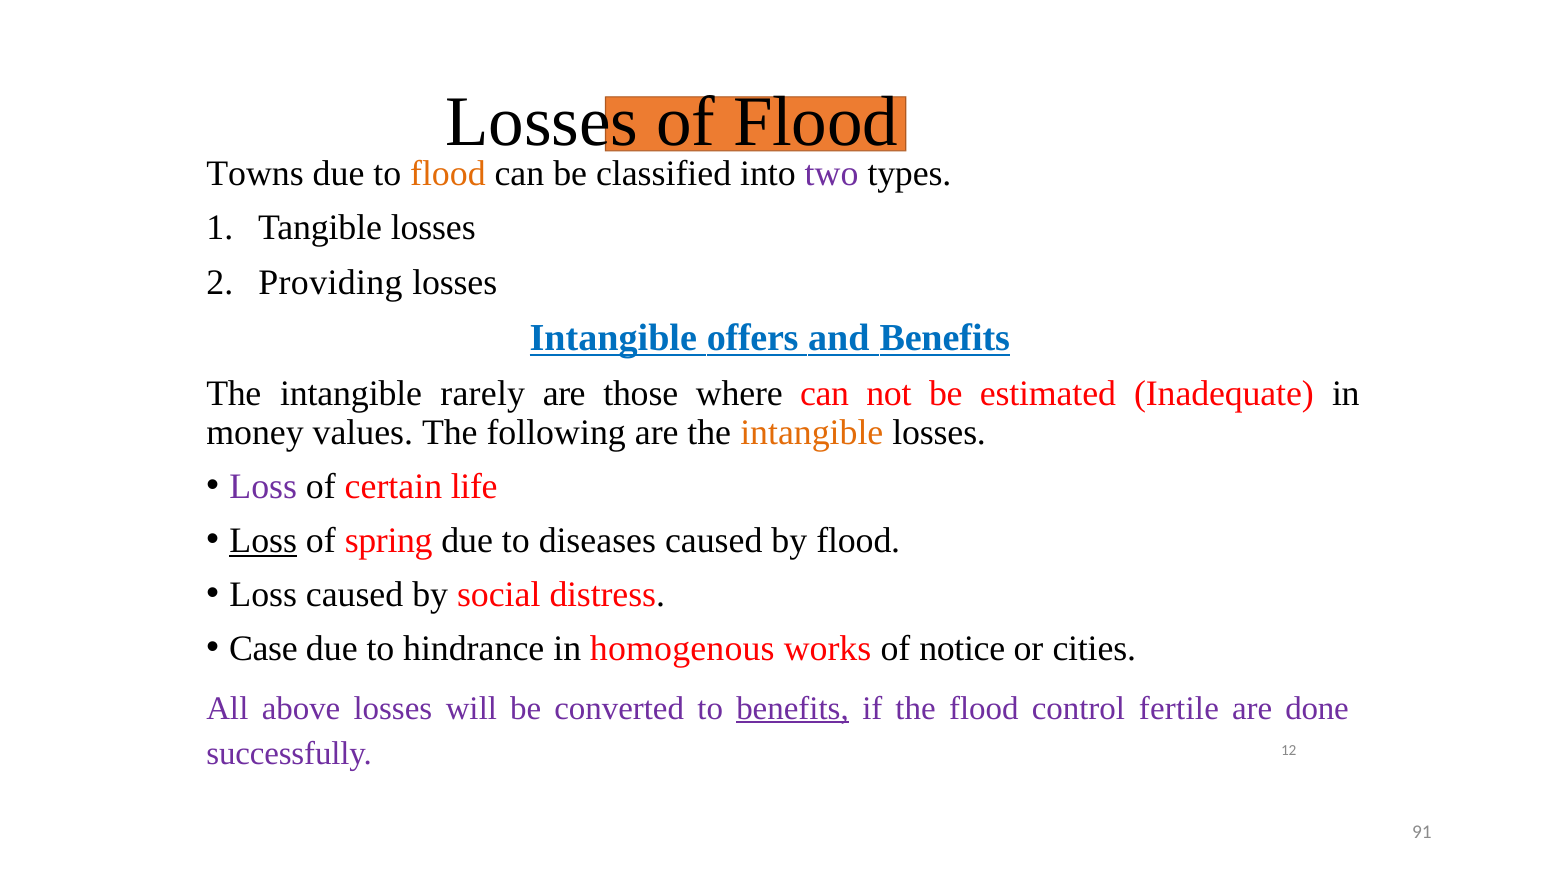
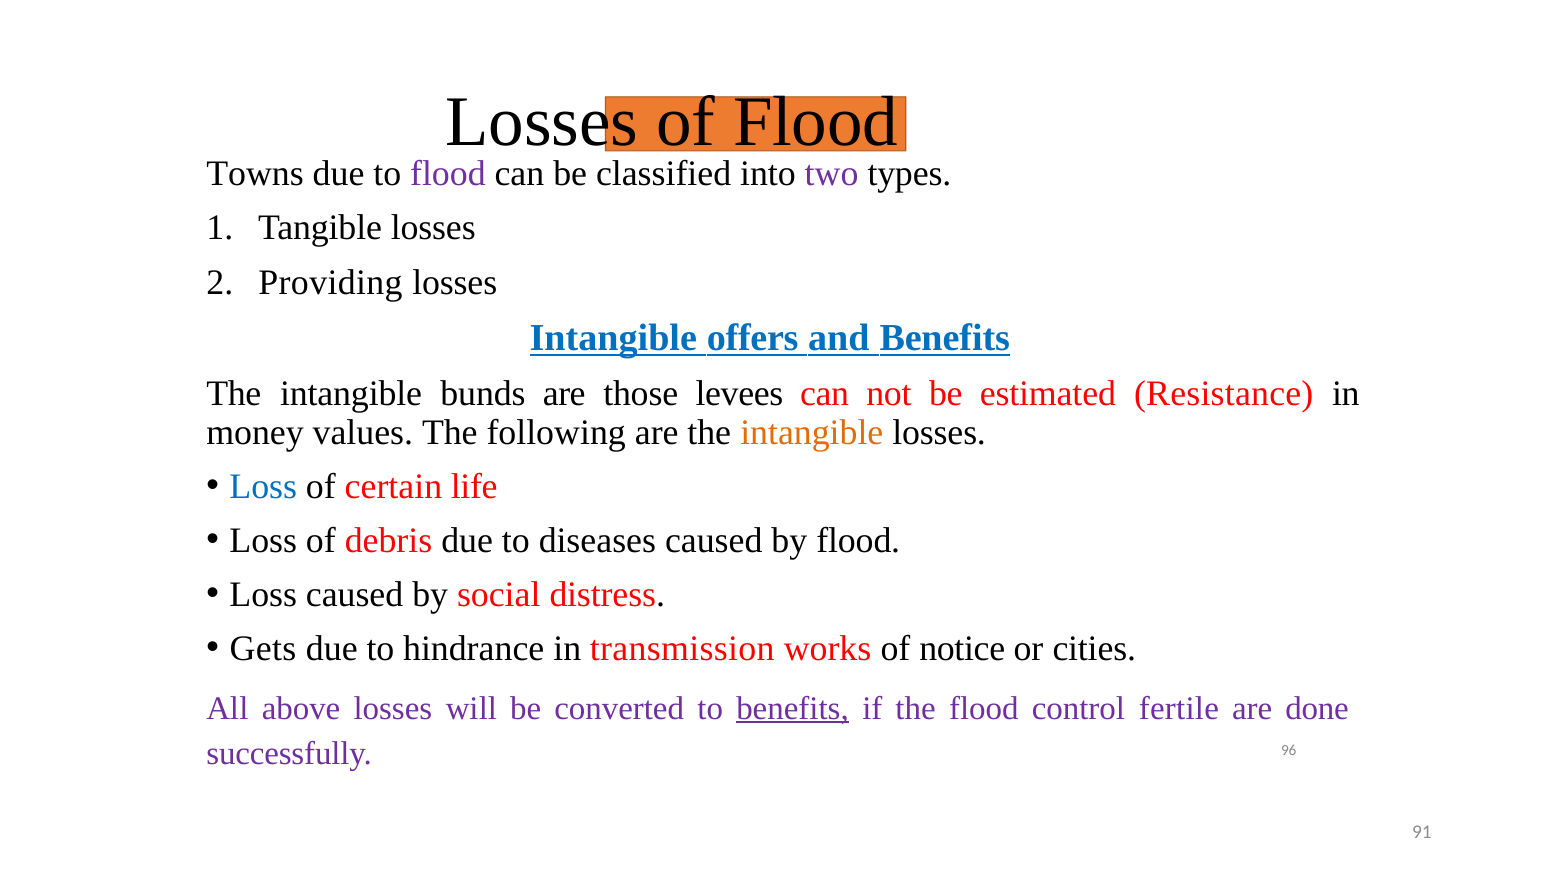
flood at (448, 174) colour: orange -> purple
rarely: rarely -> bunds
where: where -> levees
Inadequate: Inadequate -> Resistance
Loss at (263, 487) colour: purple -> blue
Loss at (263, 541) underline: present -> none
spring: spring -> debris
Case: Case -> Gets
homogenous: homogenous -> transmission
12: 12 -> 96
